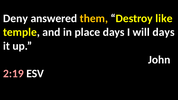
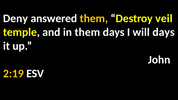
like: like -> veil
in place: place -> them
2:19 colour: pink -> yellow
